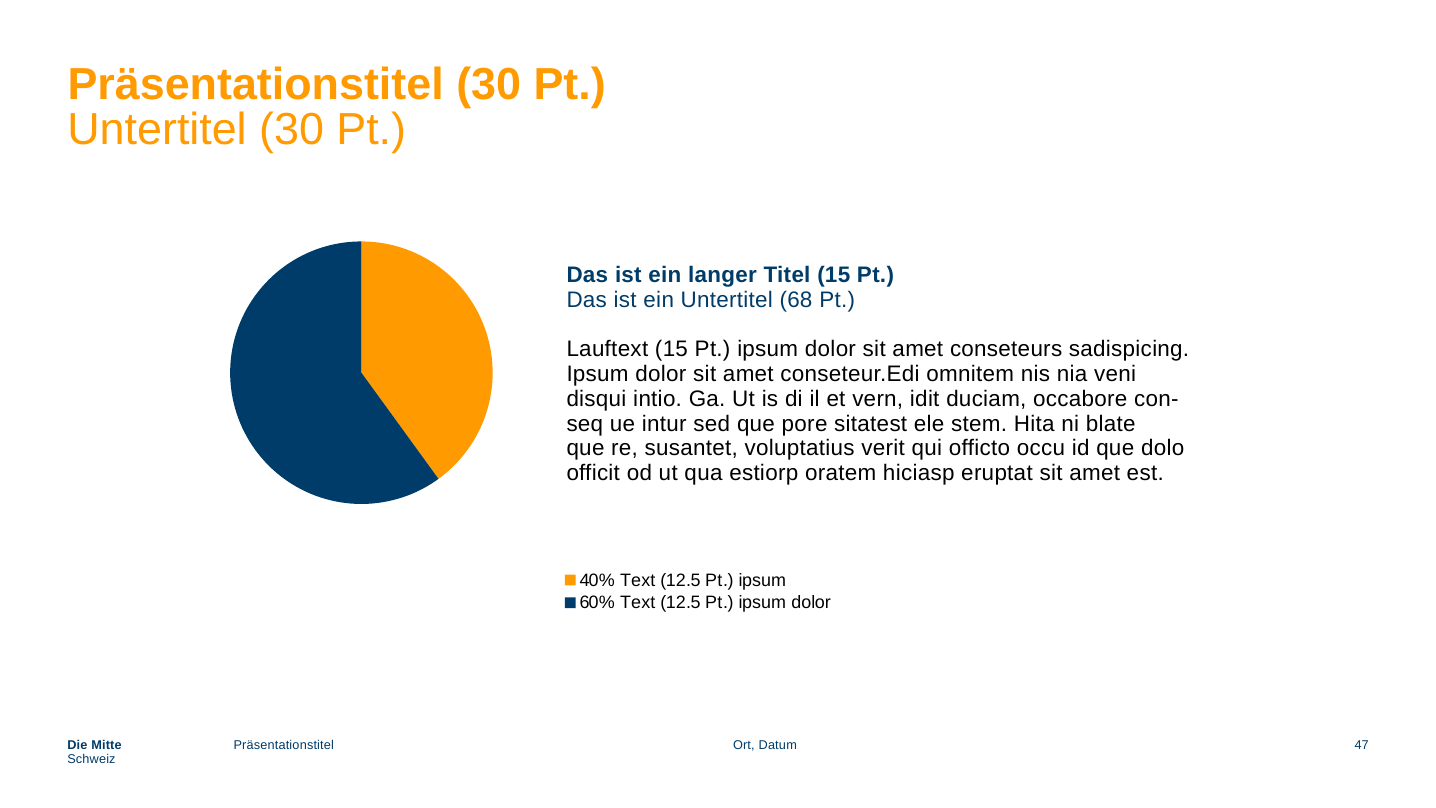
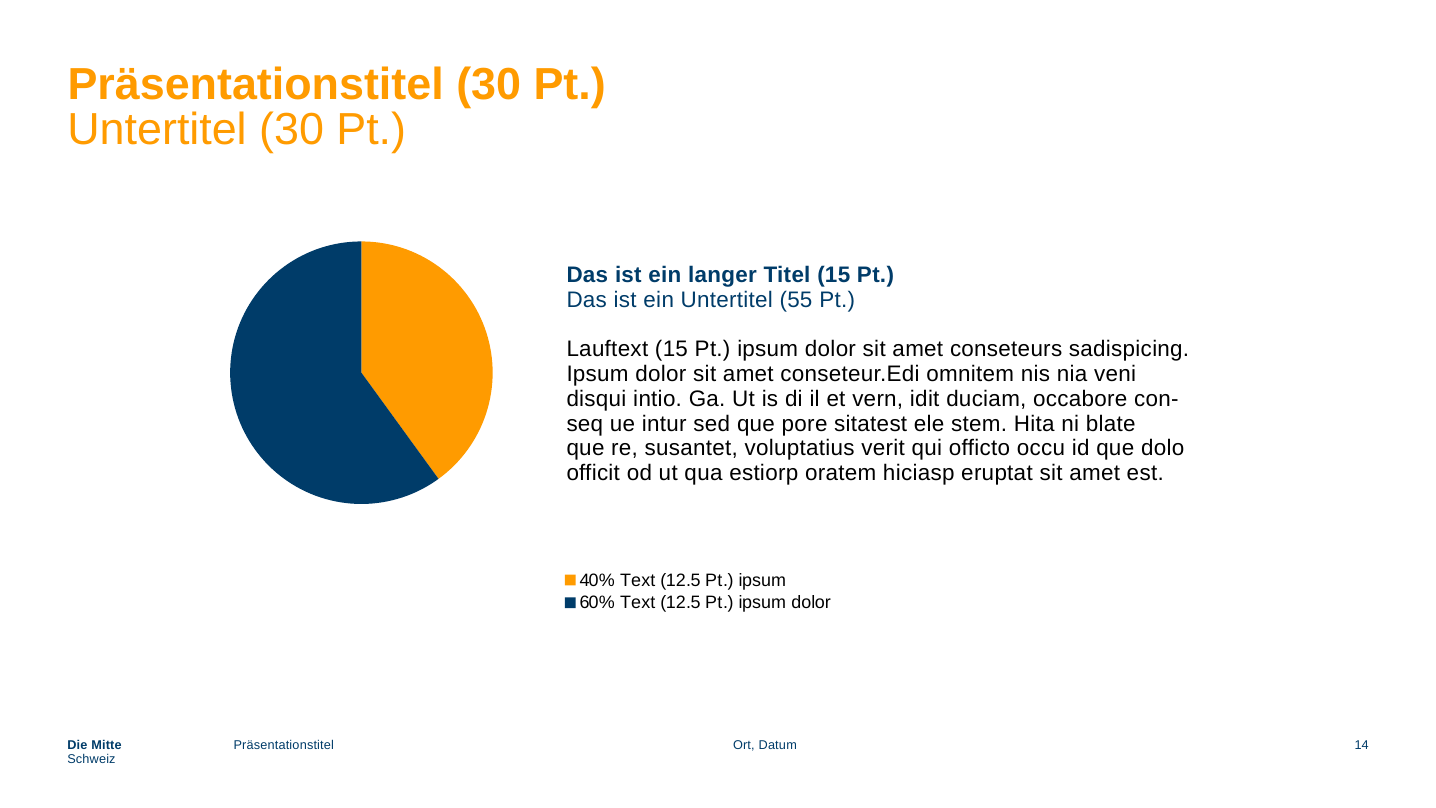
68: 68 -> 55
47: 47 -> 14
